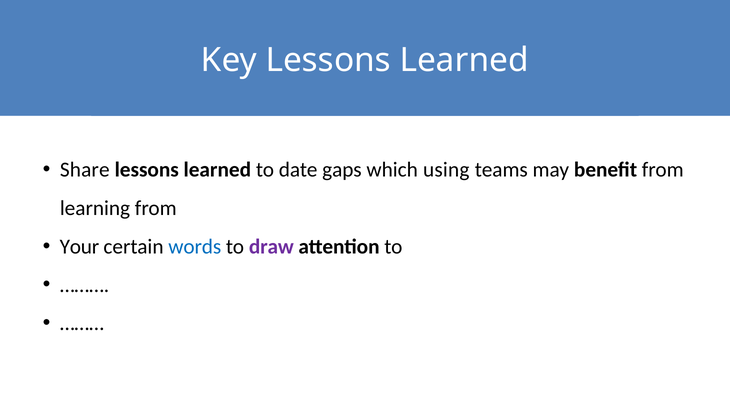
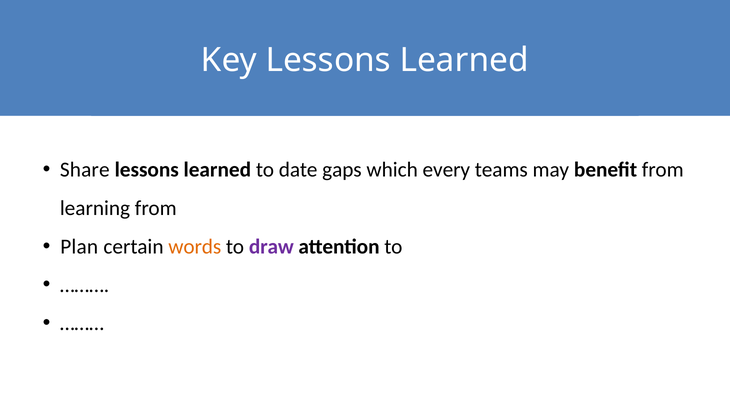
using: using -> every
Your: Your -> Plan
words colour: blue -> orange
